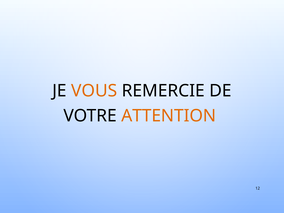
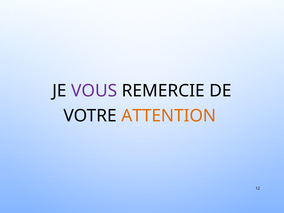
VOUS colour: orange -> purple
